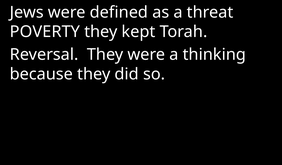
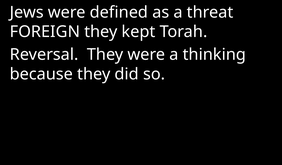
POVERTY: POVERTY -> FOREIGN
